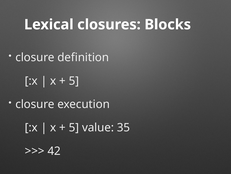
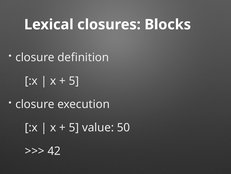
35: 35 -> 50
